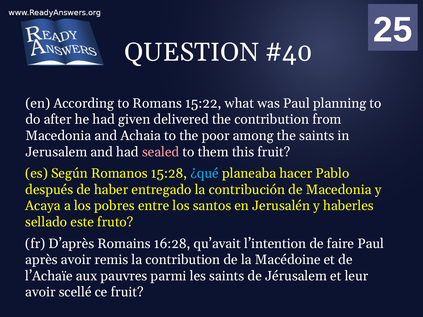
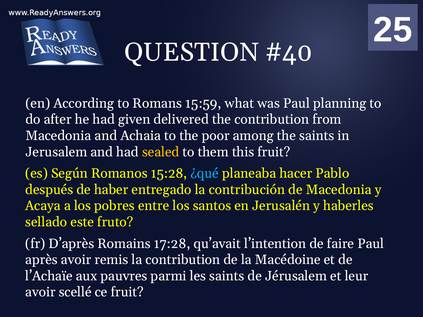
15:22: 15:22 -> 15:59
sealed colour: pink -> yellow
16:28: 16:28 -> 17:28
